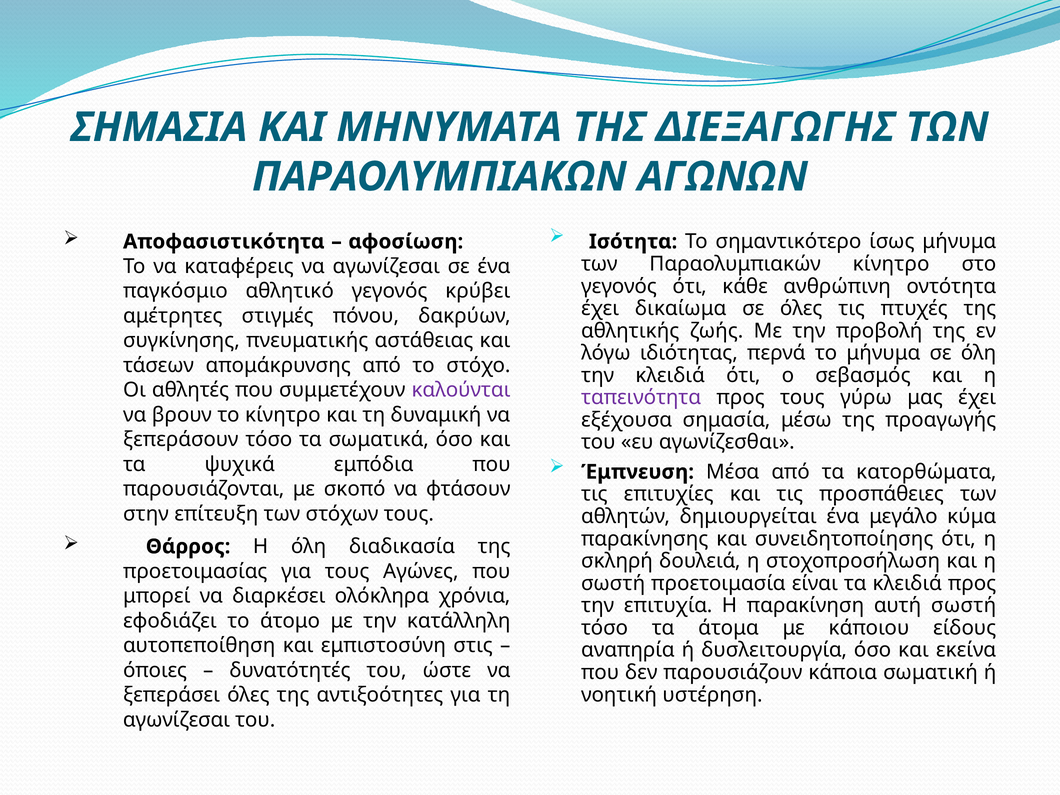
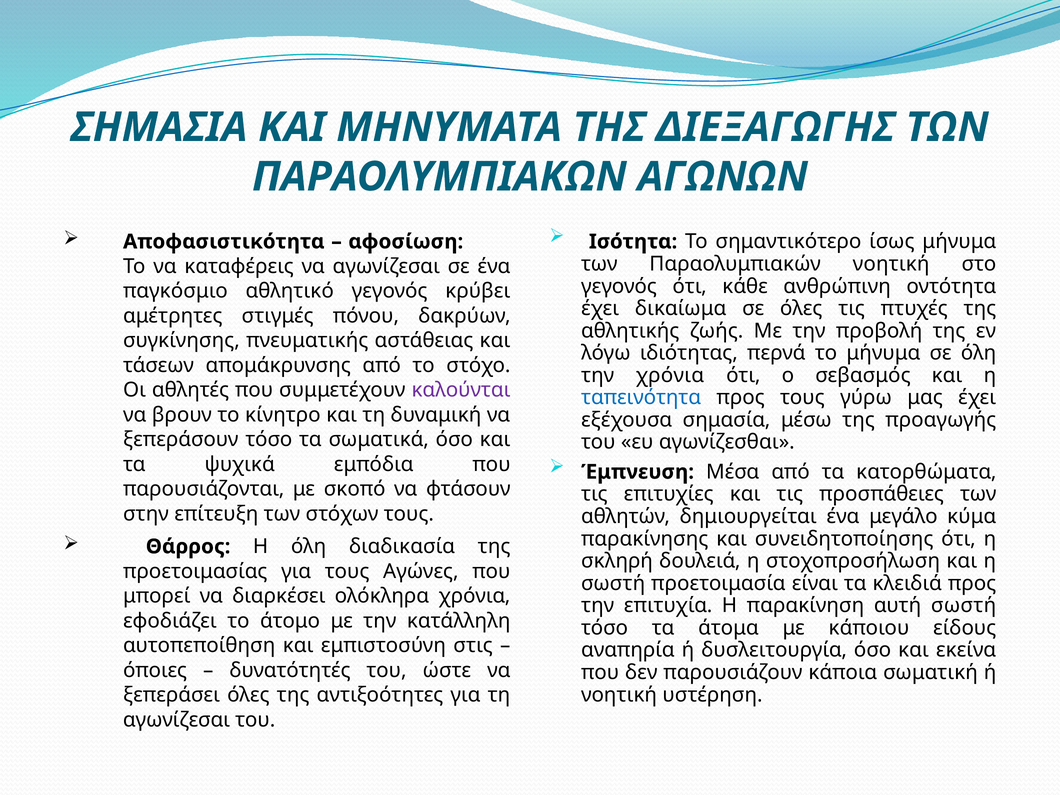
Παραολυμπιακών κίνητρο: κίνητρο -> νοητική
την κλειδιά: κλειδιά -> χρόνια
ταπεινότητα colour: purple -> blue
